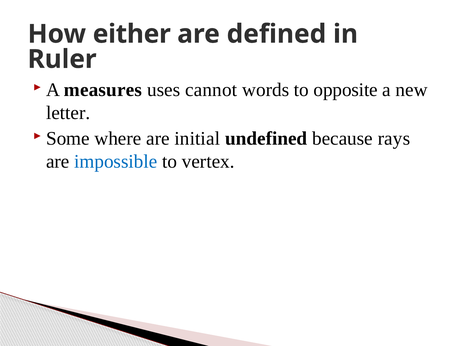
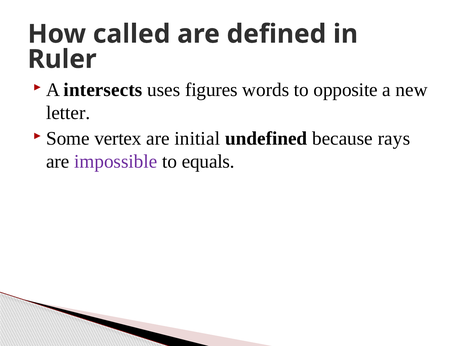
either: either -> called
measures: measures -> intersects
cannot: cannot -> figures
where: where -> vertex
impossible colour: blue -> purple
vertex: vertex -> equals
